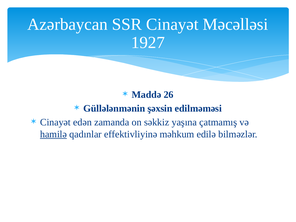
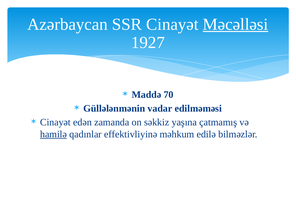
Məcəlləsi underline: none -> present
26: 26 -> 70
şəxsin: şəxsin -> vadar
